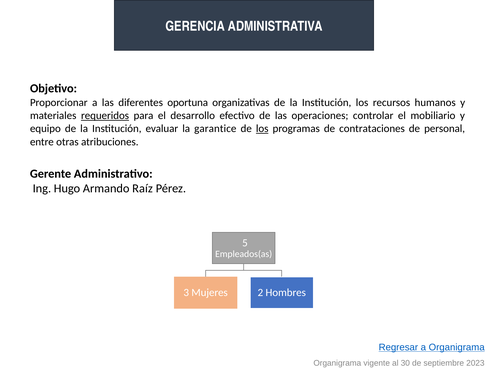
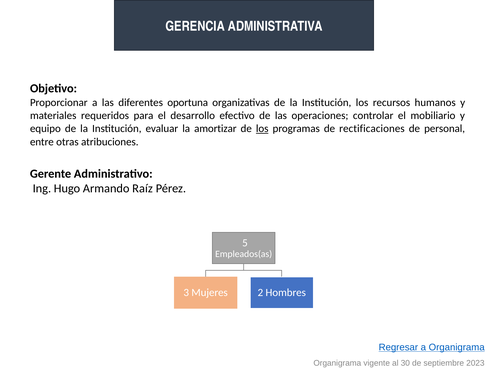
requeridos underline: present -> none
garantice: garantice -> amortizar
contrataciones: contrataciones -> rectificaciones
